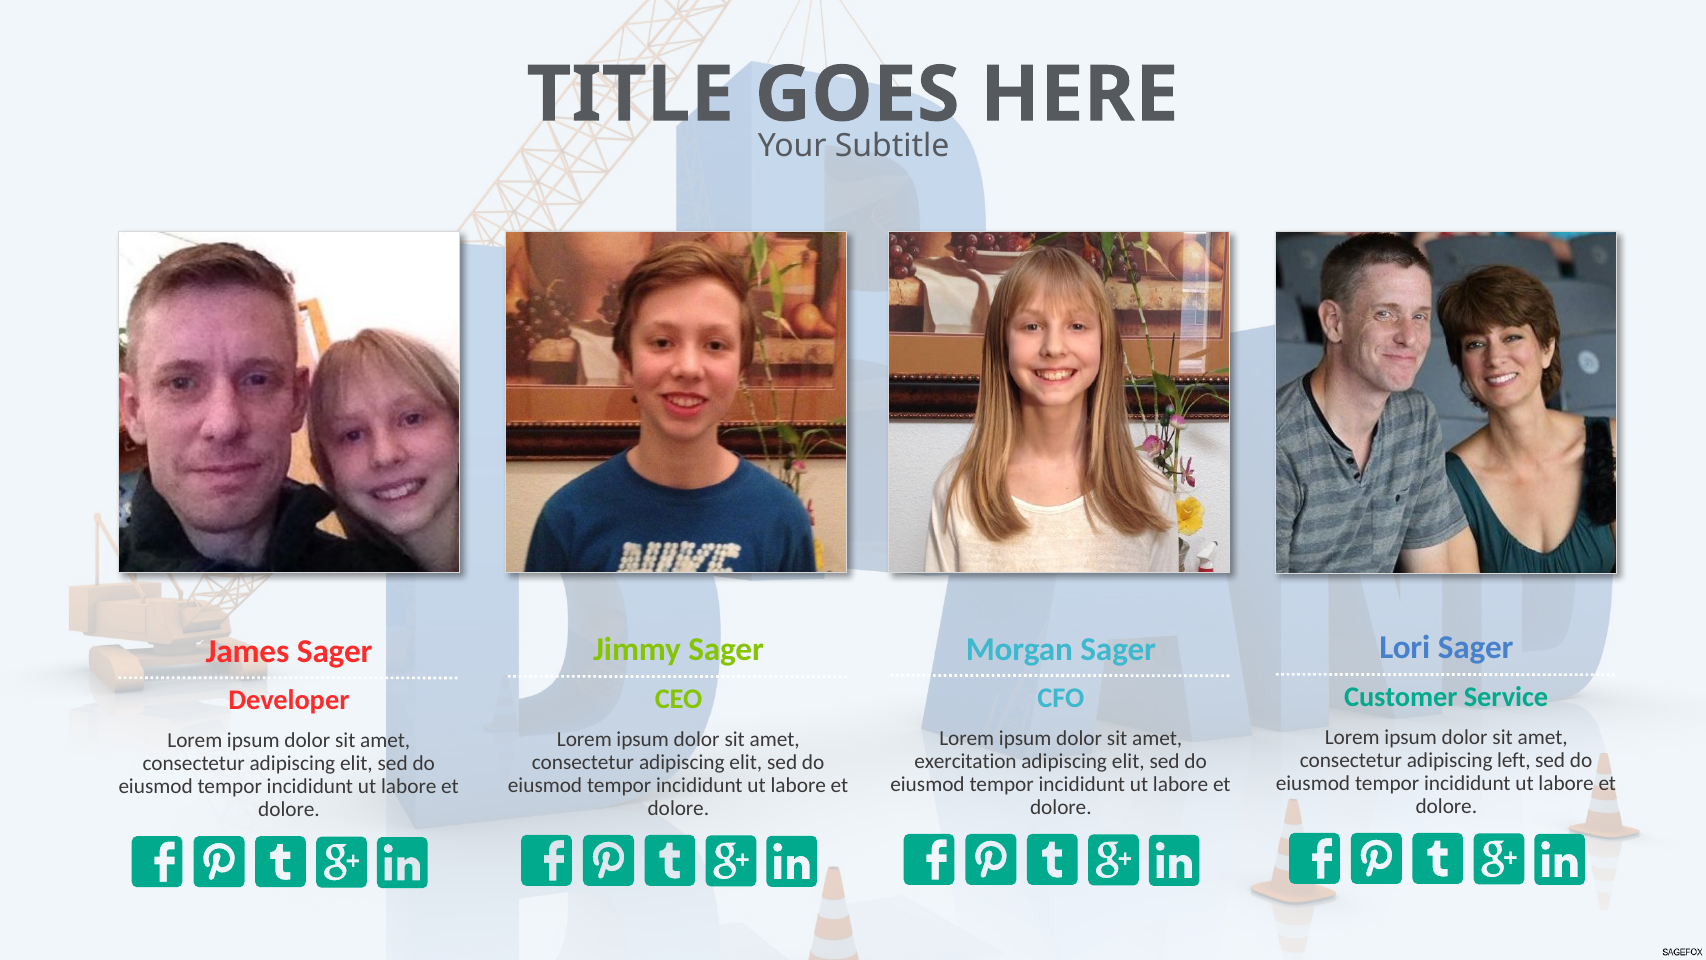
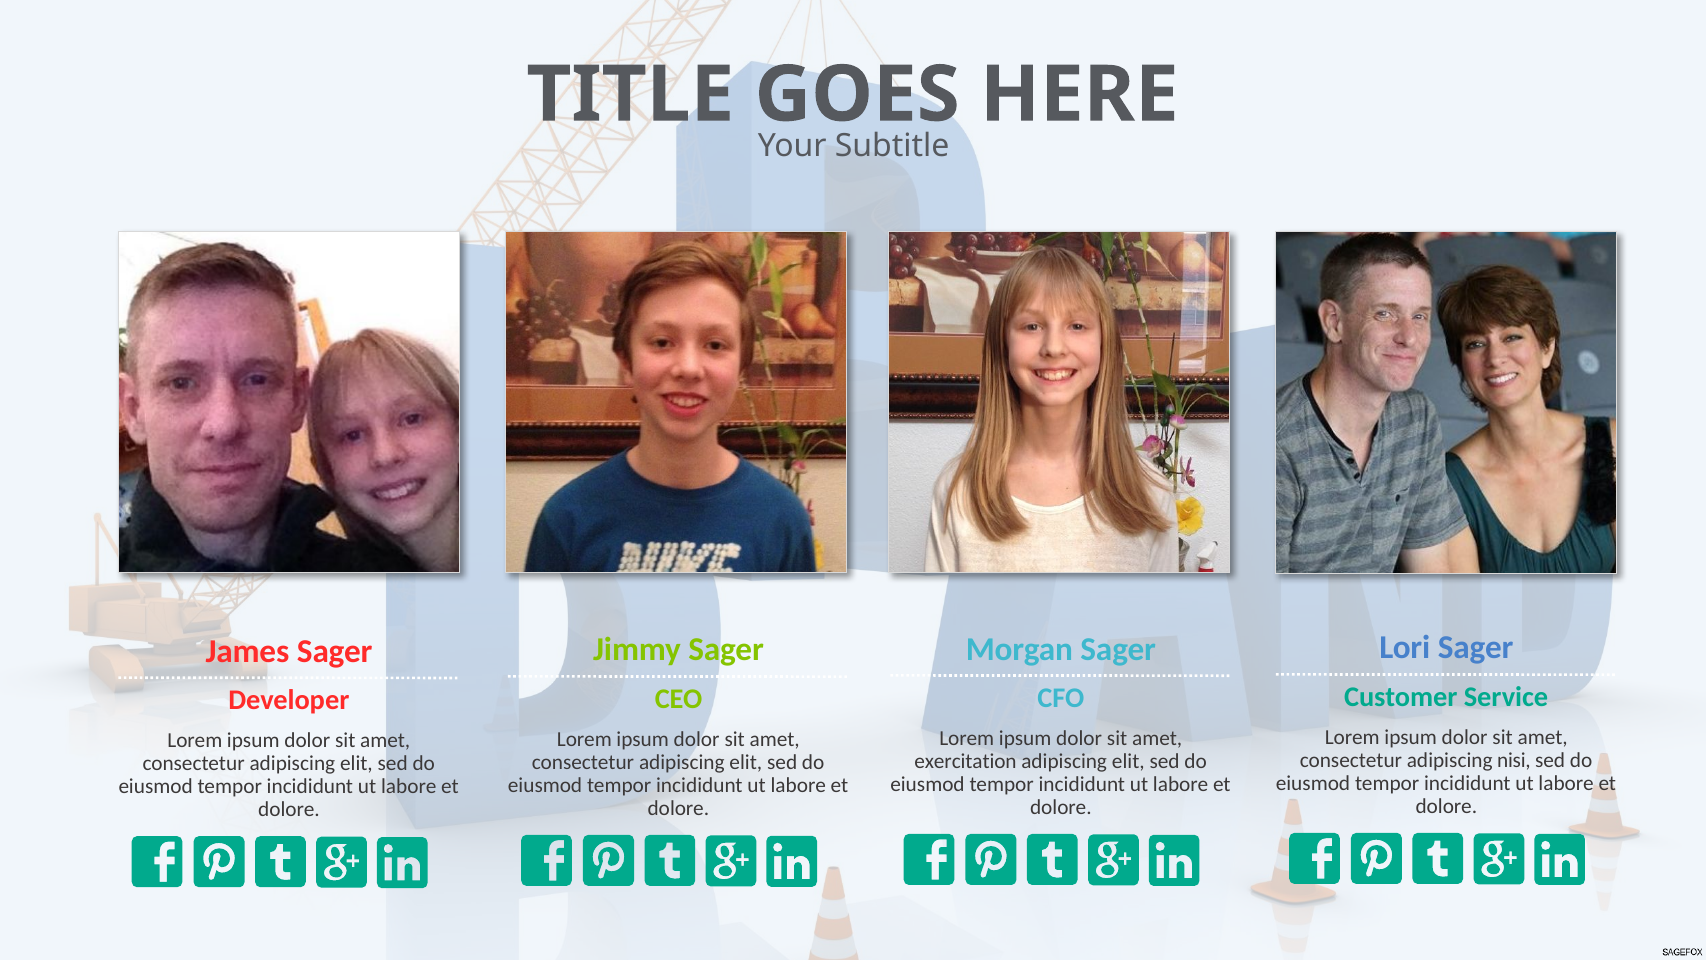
left: left -> nisi
